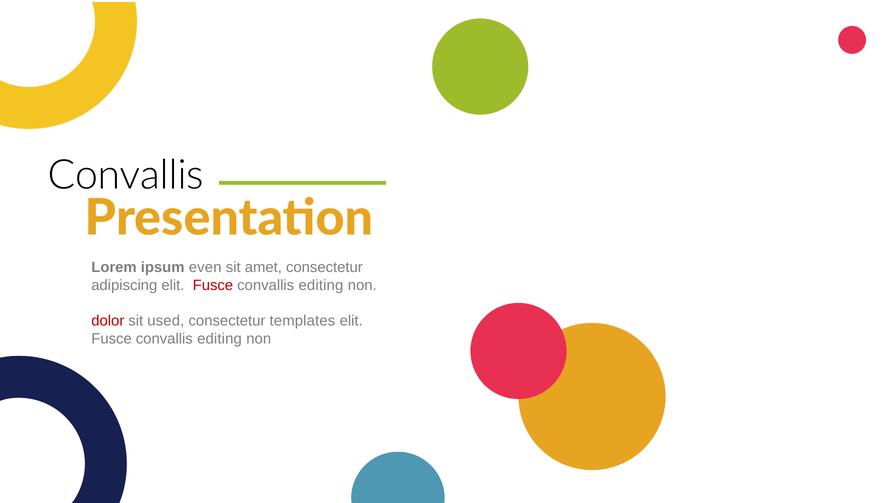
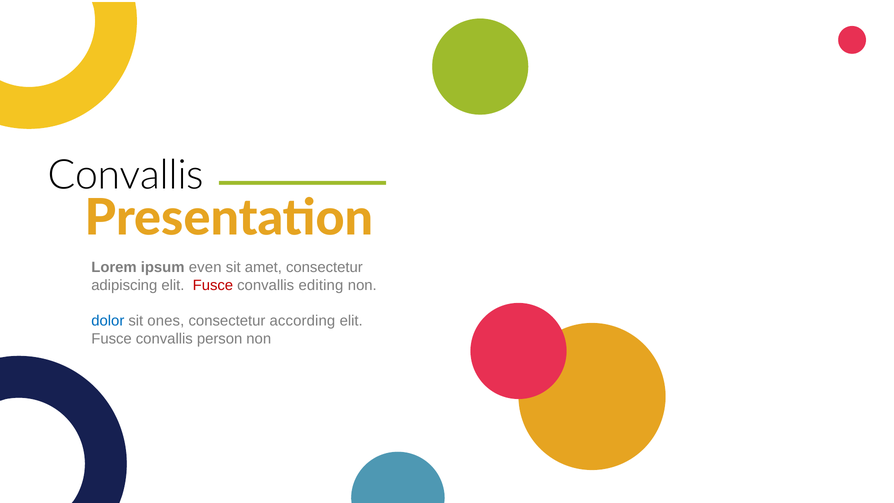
dolor colour: red -> blue
used: used -> ones
templates: templates -> according
editing at (220, 339): editing -> person
